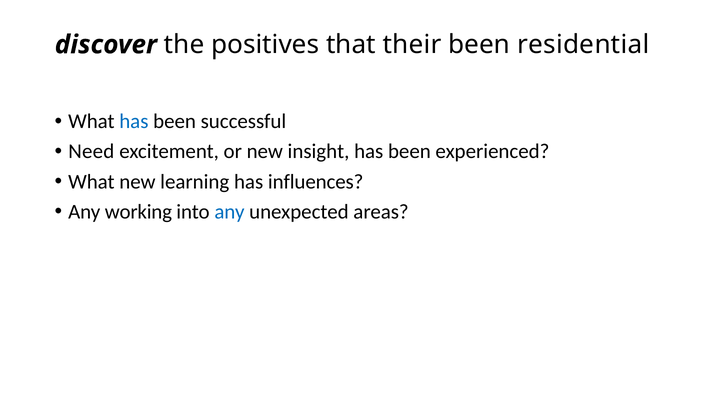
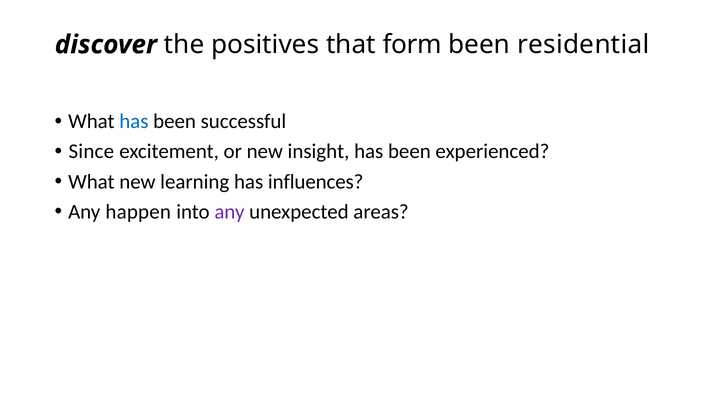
their: their -> form
Need: Need -> Since
working: working -> happen
any at (229, 212) colour: blue -> purple
